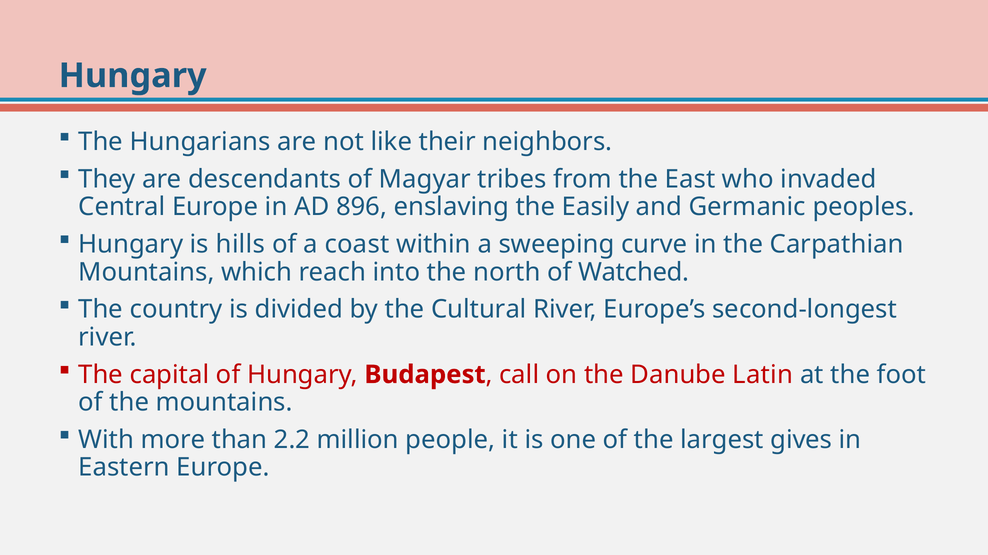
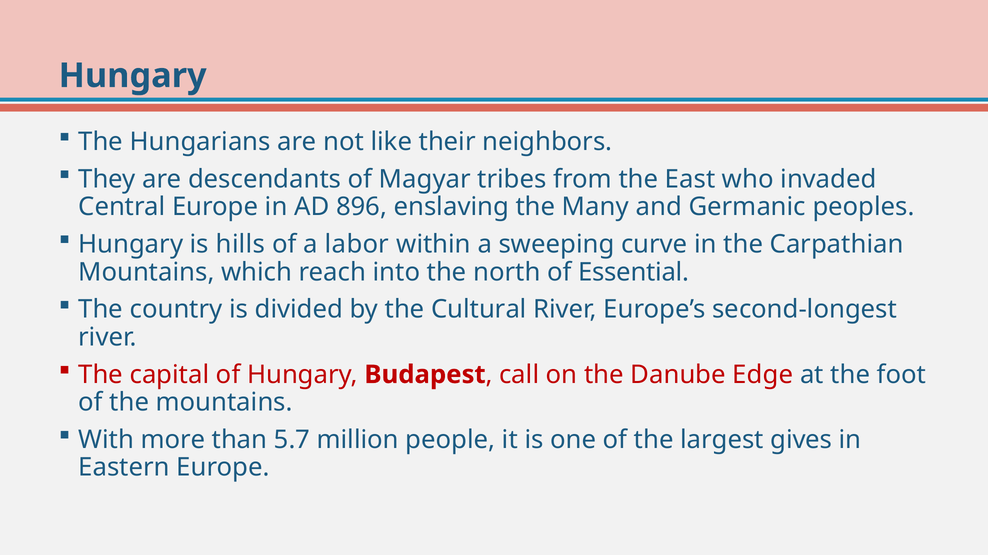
Easily: Easily -> Many
coast: coast -> labor
Watched: Watched -> Essential
Latin: Latin -> Edge
2.2: 2.2 -> 5.7
